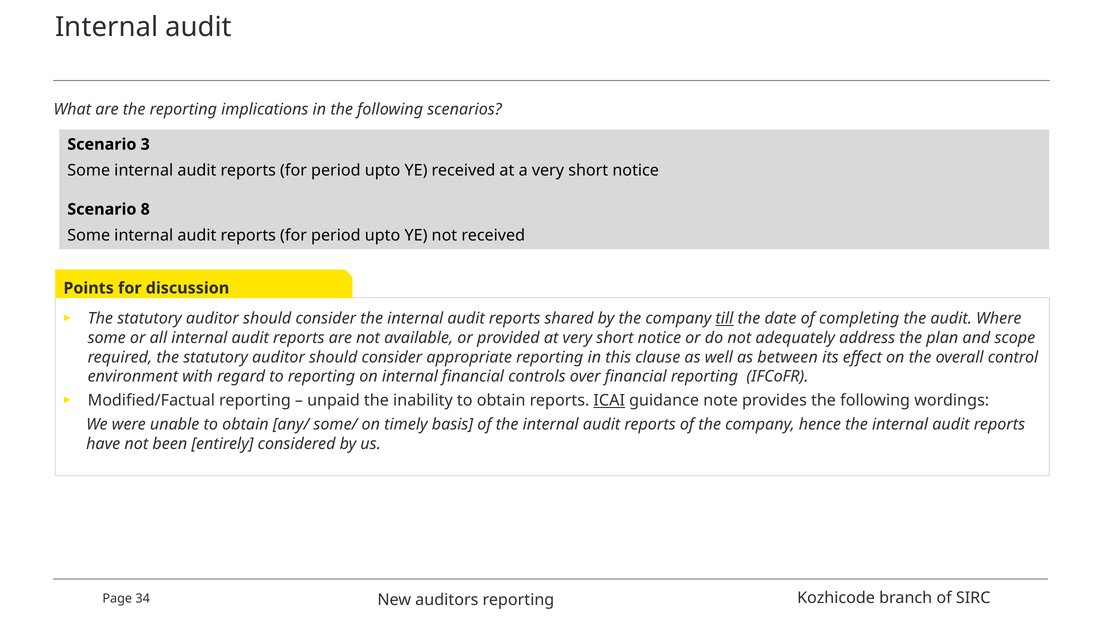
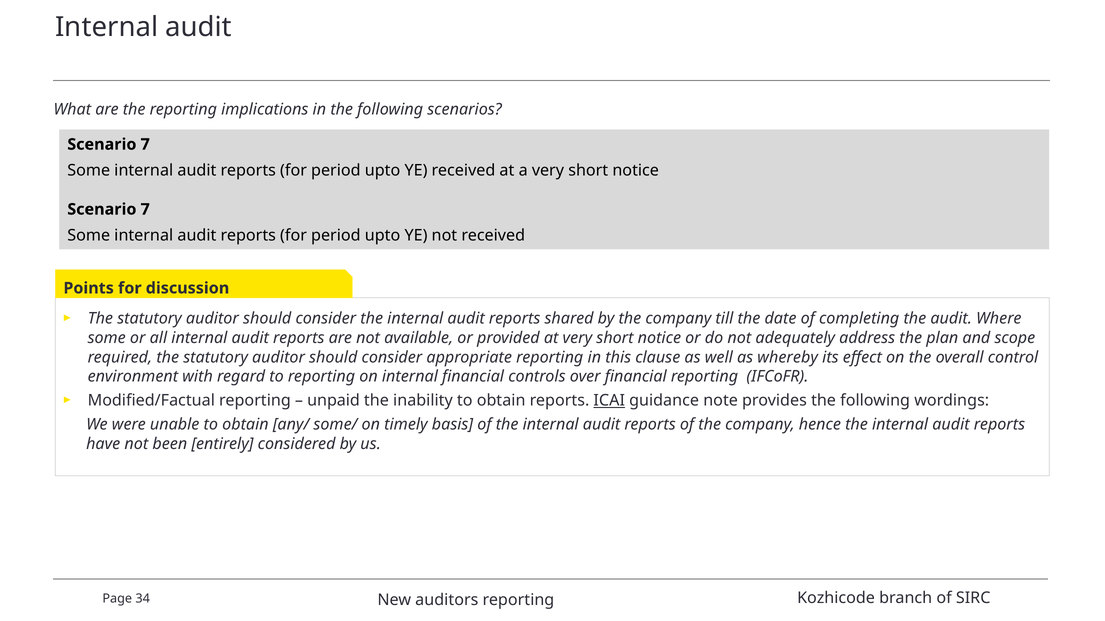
3 at (145, 144): 3 -> 7
8 at (145, 209): 8 -> 7
till underline: present -> none
between: between -> whereby
